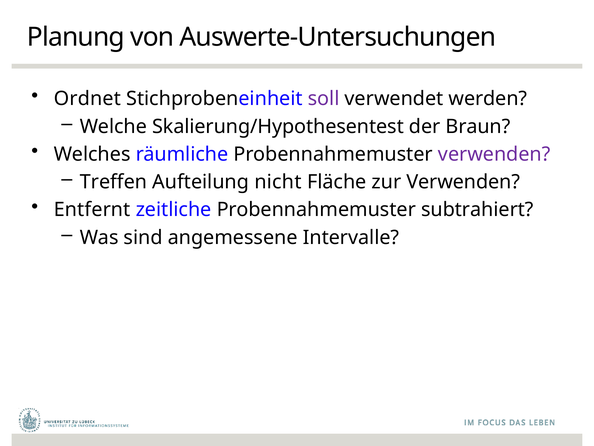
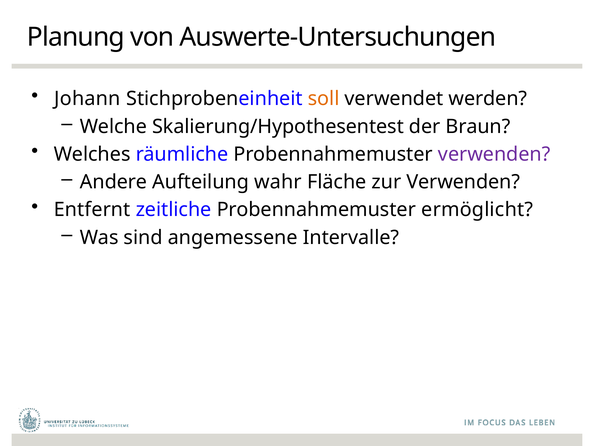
Ordnet: Ordnet -> Johann
soll colour: purple -> orange
Treffen: Treffen -> Andere
nicht: nicht -> wahr
subtrahiert: subtrahiert -> ermöglicht
